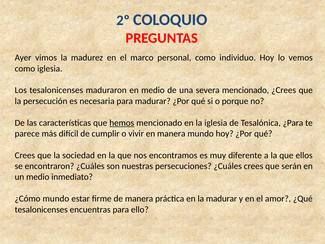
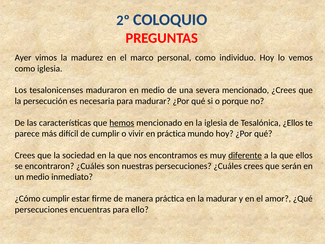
¿Para: ¿Para -> ¿Ellos
en manera: manera -> práctica
diferente underline: none -> present
¿Cómo mundo: mundo -> cumplir
tesalonicenses at (41, 209): tesalonicenses -> persecuciones
